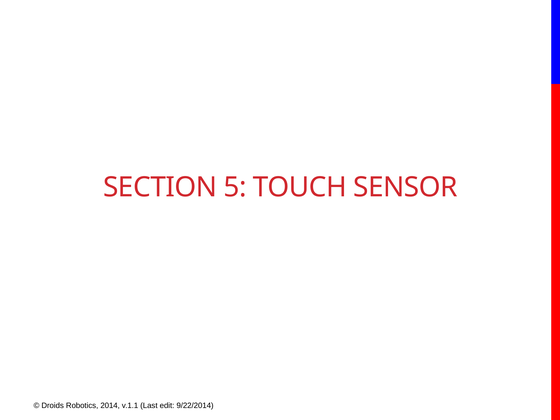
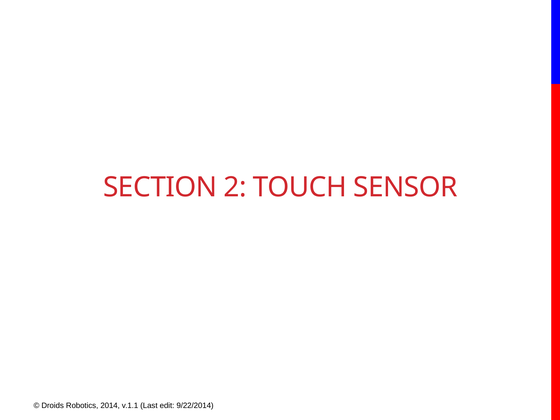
5: 5 -> 2
